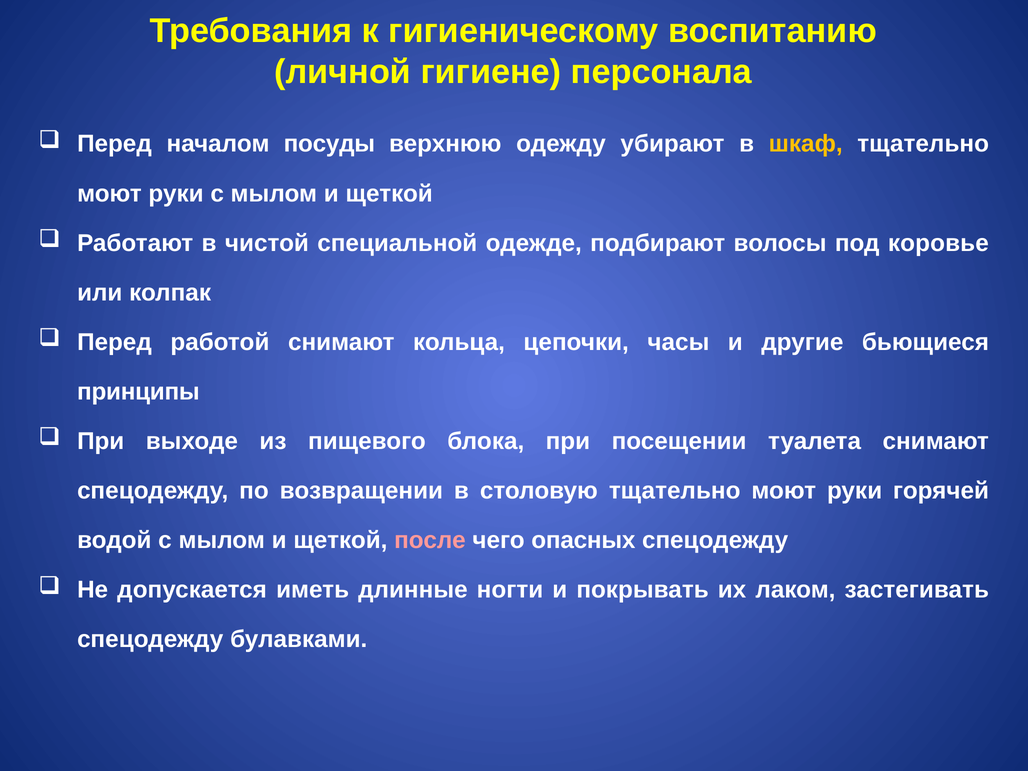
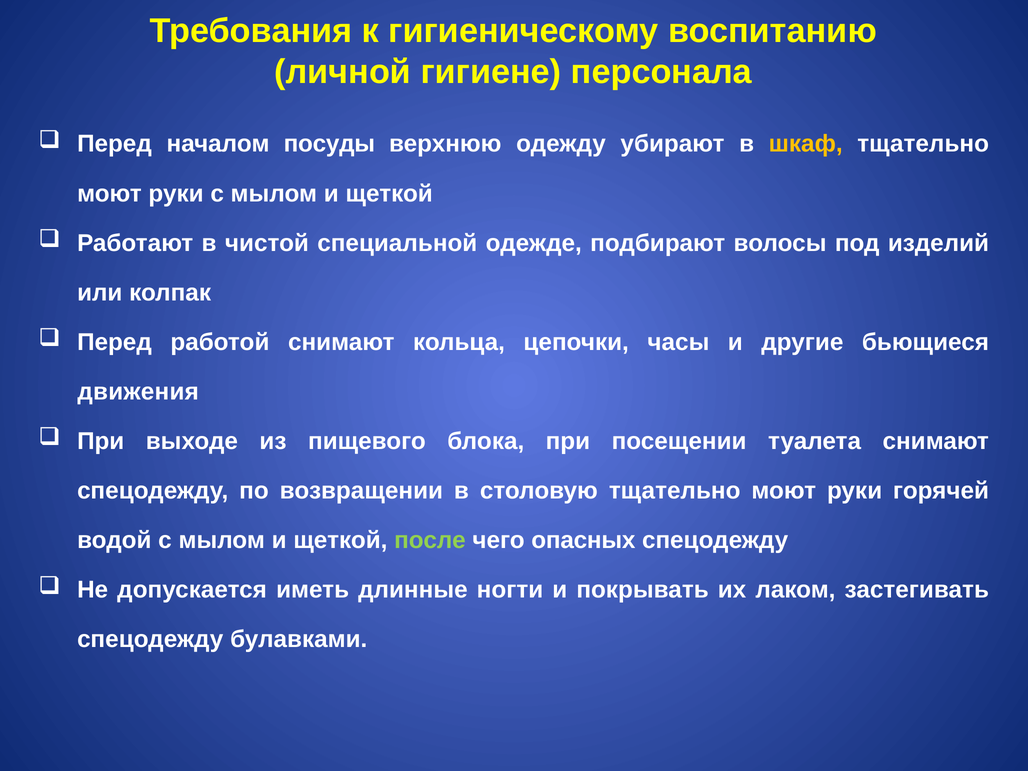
коровье: коровье -> изделий
принципы: принципы -> движения
после colour: pink -> light green
